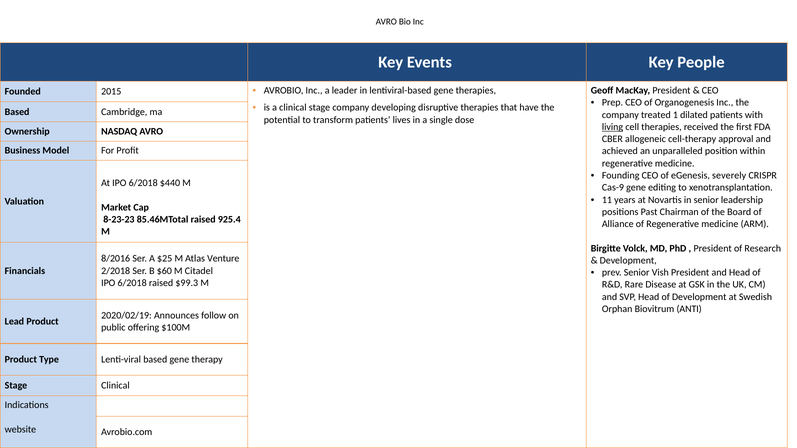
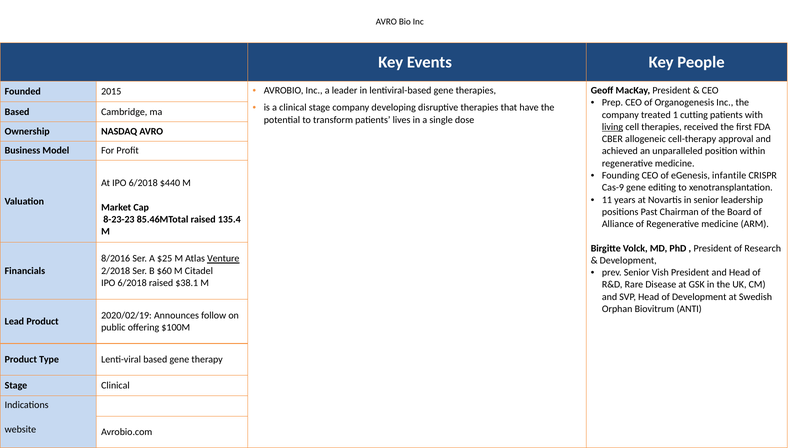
dilated: dilated -> cutting
severely: severely -> infantile
925.4: 925.4 -> 135.4
Venture underline: none -> present
$99.3: $99.3 -> $38.1
